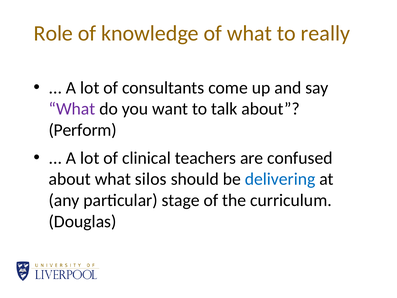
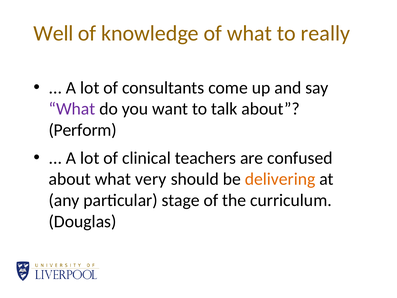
Role: Role -> Well
silos: silos -> very
delivering colour: blue -> orange
